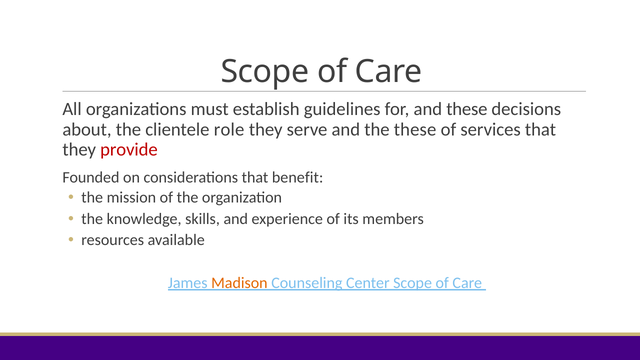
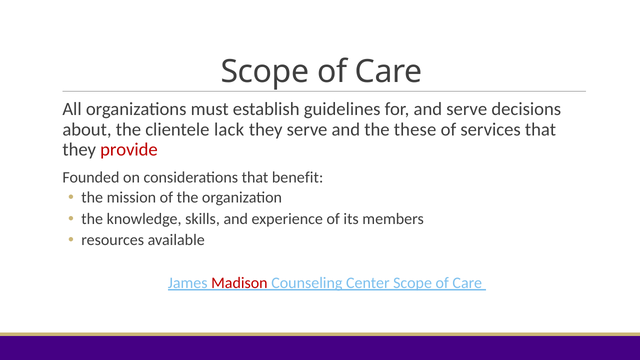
and these: these -> serve
role: role -> lack
Madison colour: orange -> red
